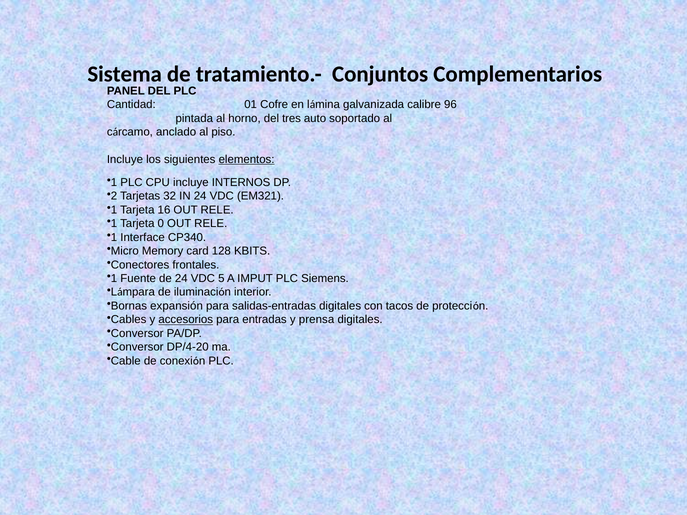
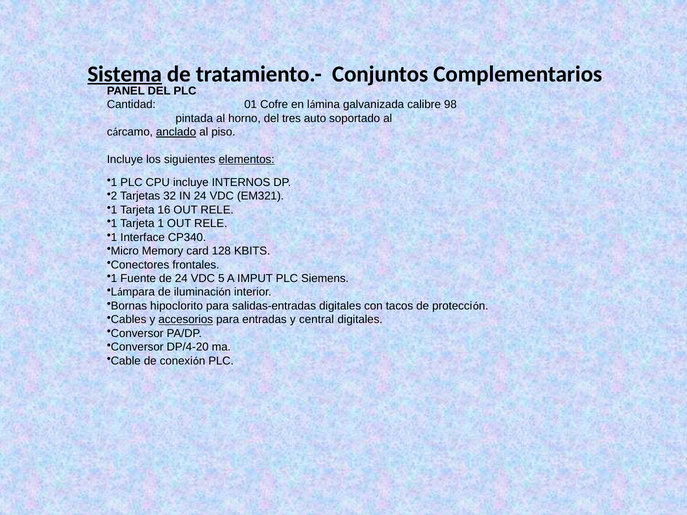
Sistema underline: none -> present
96: 96 -> 98
anclado underline: none -> present
0: 0 -> 1
expansión: expansión -> hipoclorito
prensa: prensa -> central
